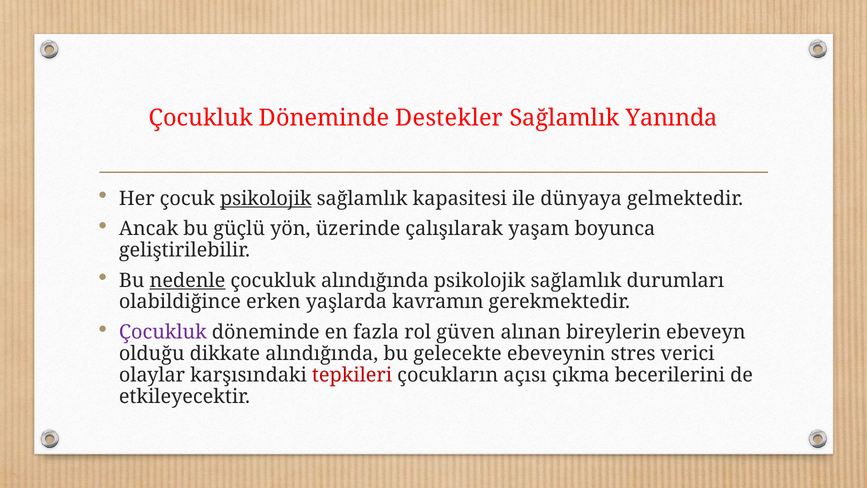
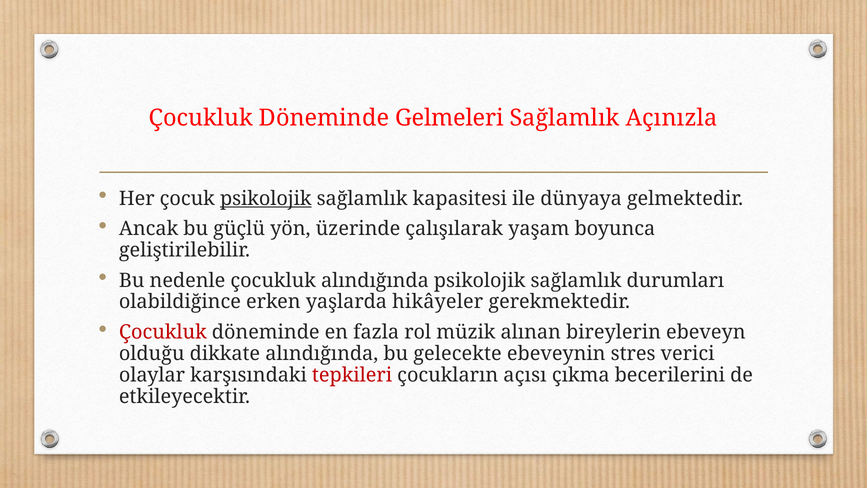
Destekler: Destekler -> Gelmeleri
Yanında: Yanında -> Açınızla
nedenle underline: present -> none
kavramın: kavramın -> hikâyeler
Çocukluk at (163, 332) colour: purple -> red
güven: güven -> müzik
